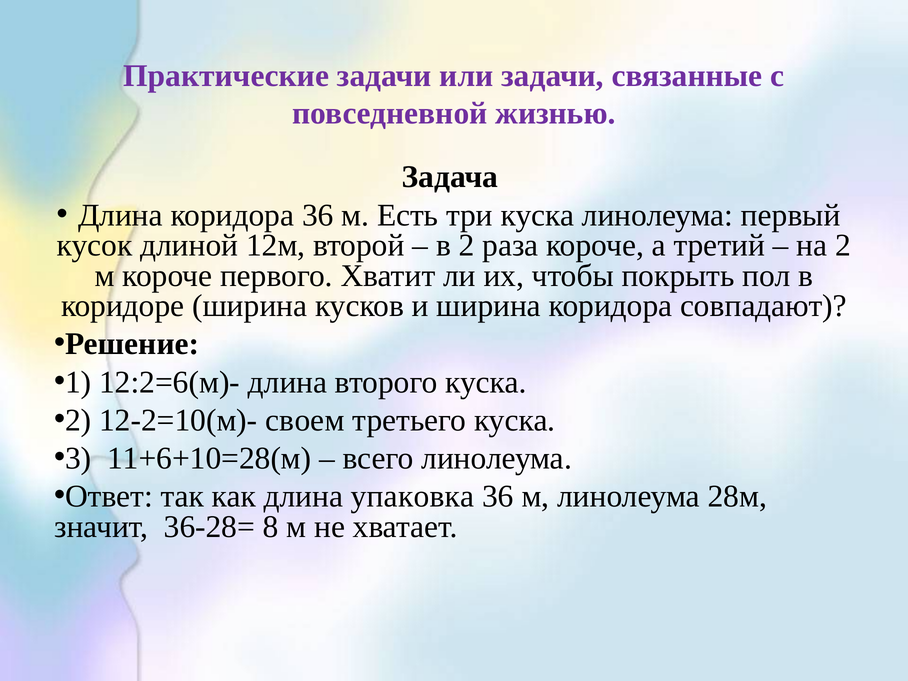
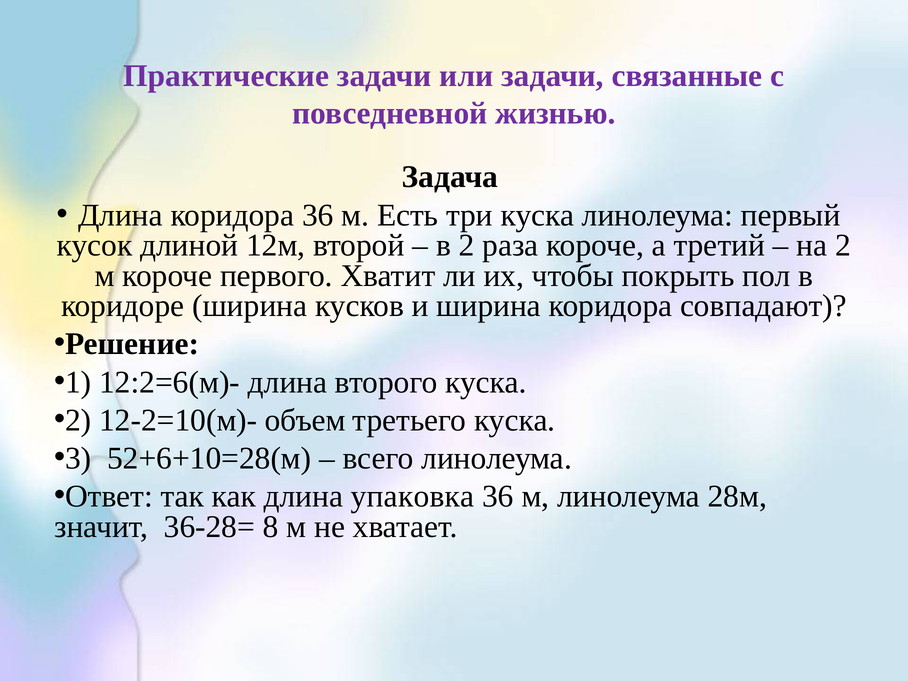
своем: своем -> объем
11+6+10=28(м: 11+6+10=28(м -> 52+6+10=28(м
